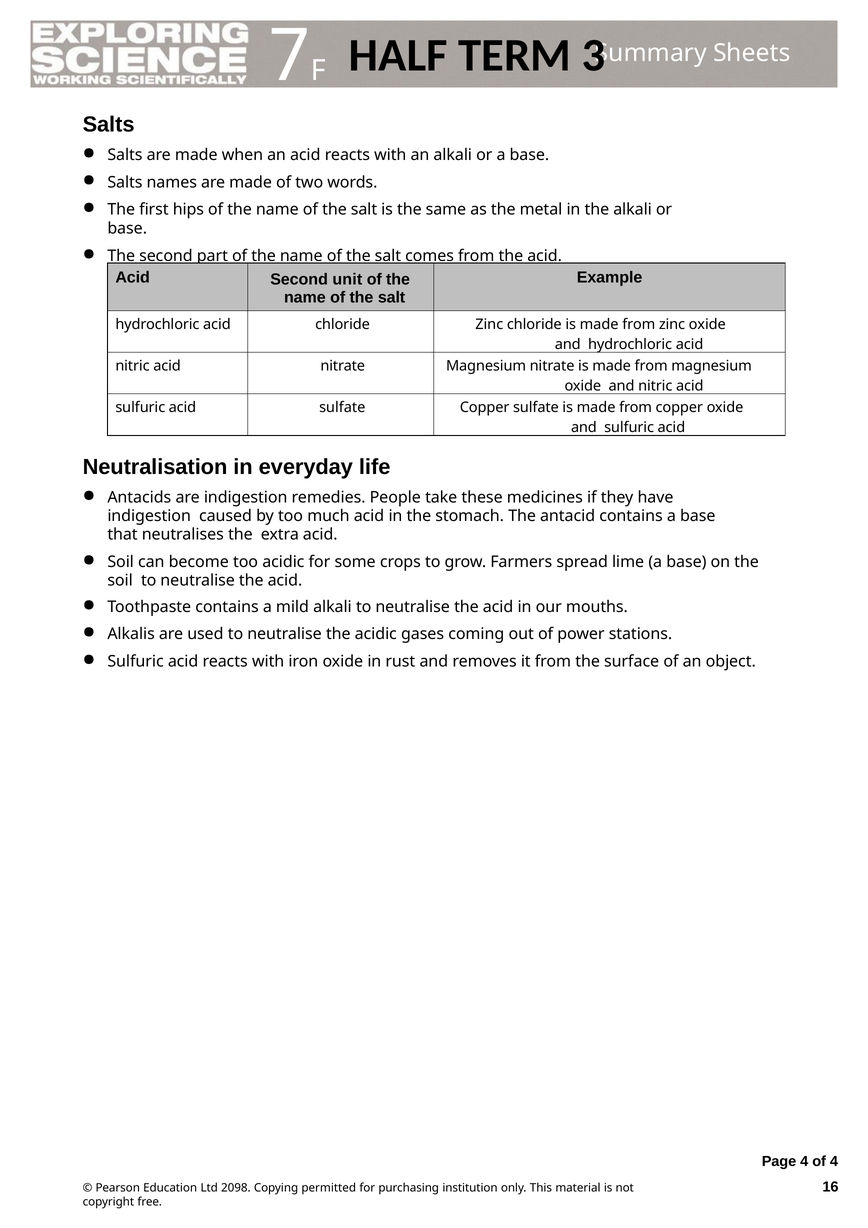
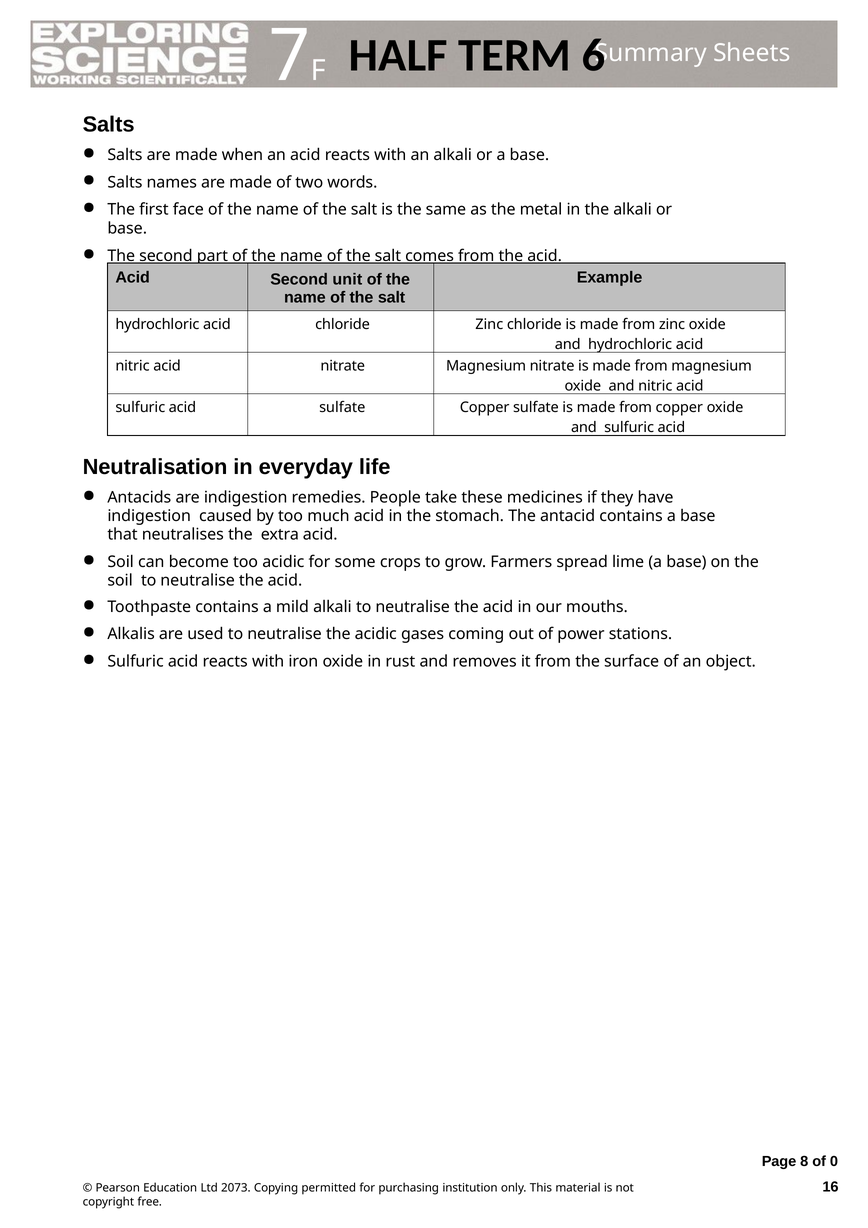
3: 3 -> 6
hips: hips -> face
Page 4: 4 -> 8
of 4: 4 -> 0
2098: 2098 -> 2073
